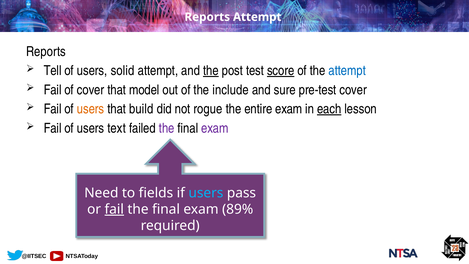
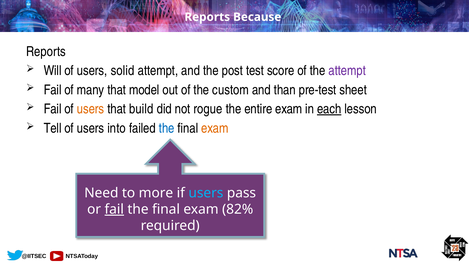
Reports Attempt: Attempt -> Because
Tell: Tell -> Will
the at (211, 71) underline: present -> none
score underline: present -> none
attempt at (347, 71) colour: blue -> purple
of cover: cover -> many
include: include -> custom
sure: sure -> than
pre-test cover: cover -> sheet
Fail at (53, 128): Fail -> Tell
text: text -> into
the at (167, 128) colour: purple -> blue
exam at (215, 128) colour: purple -> orange
fields: fields -> more
89%: 89% -> 82%
